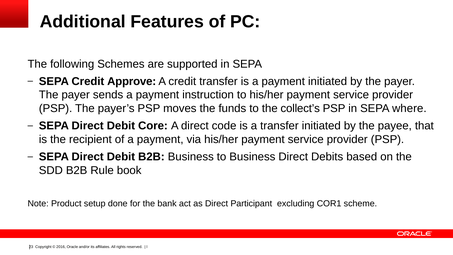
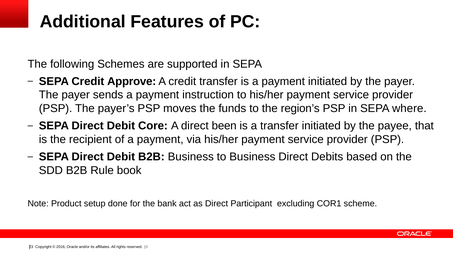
collect’s: collect’s -> region’s
code: code -> been
